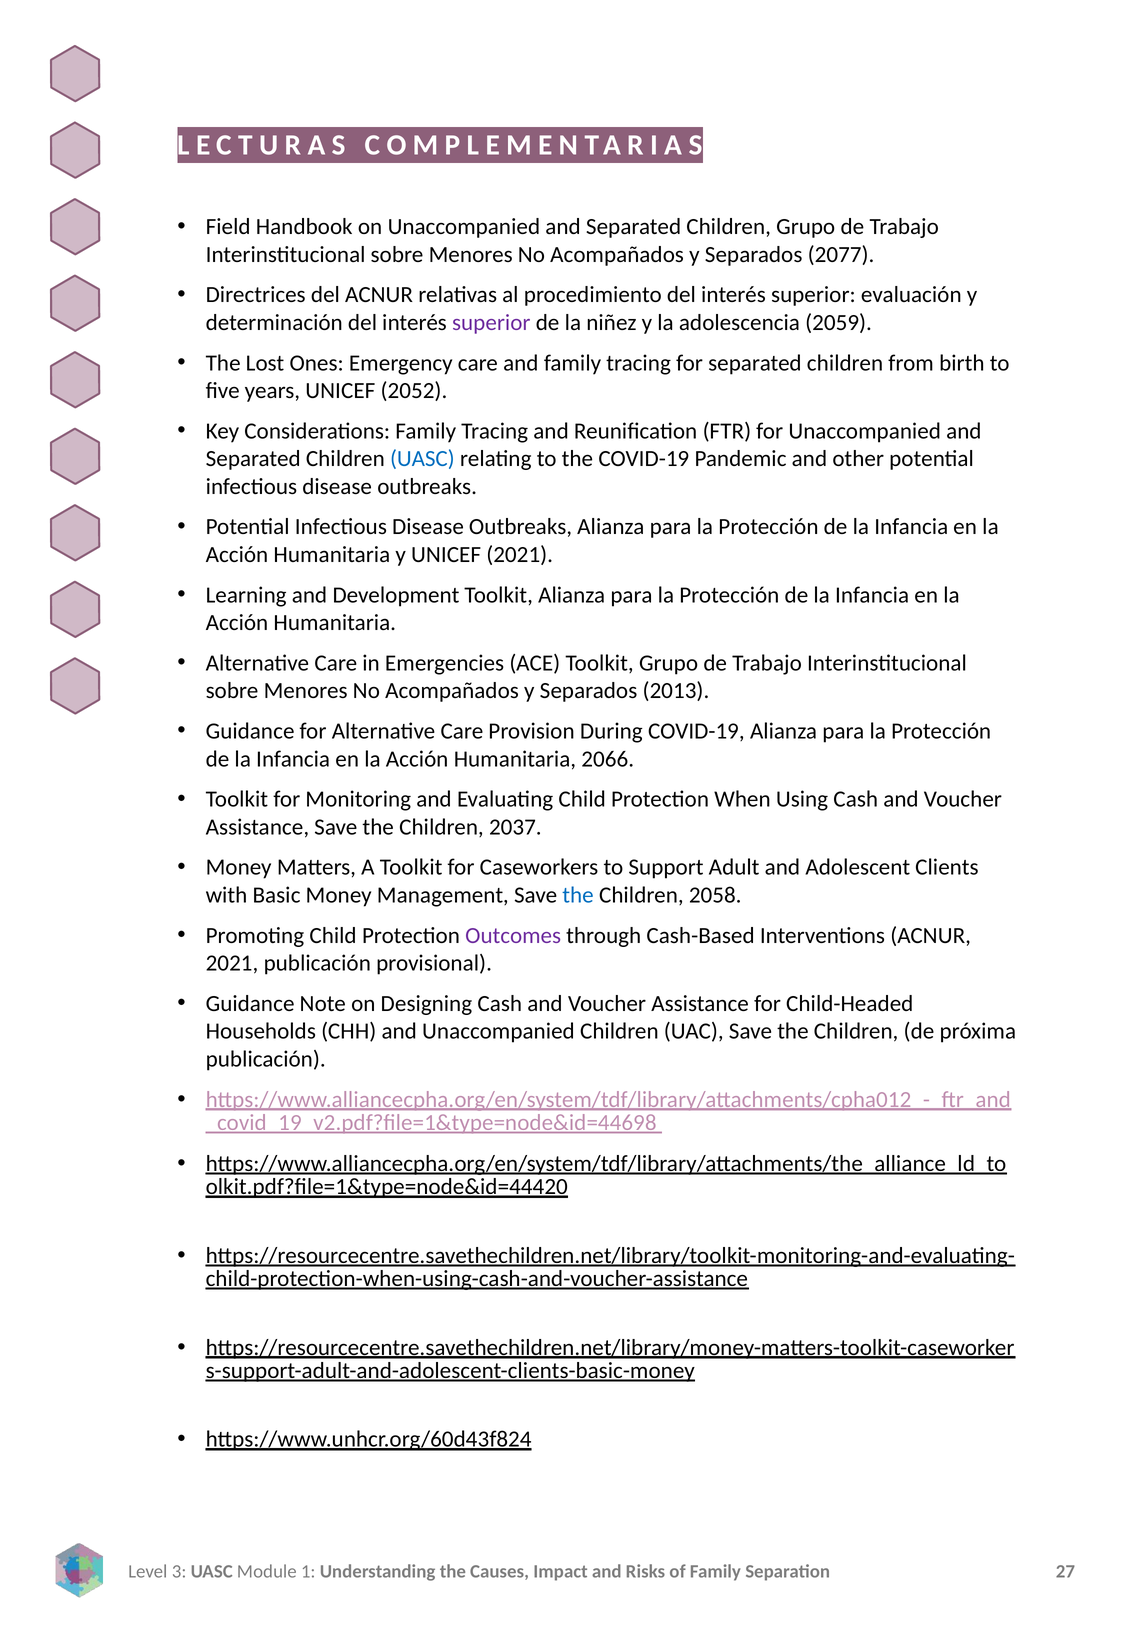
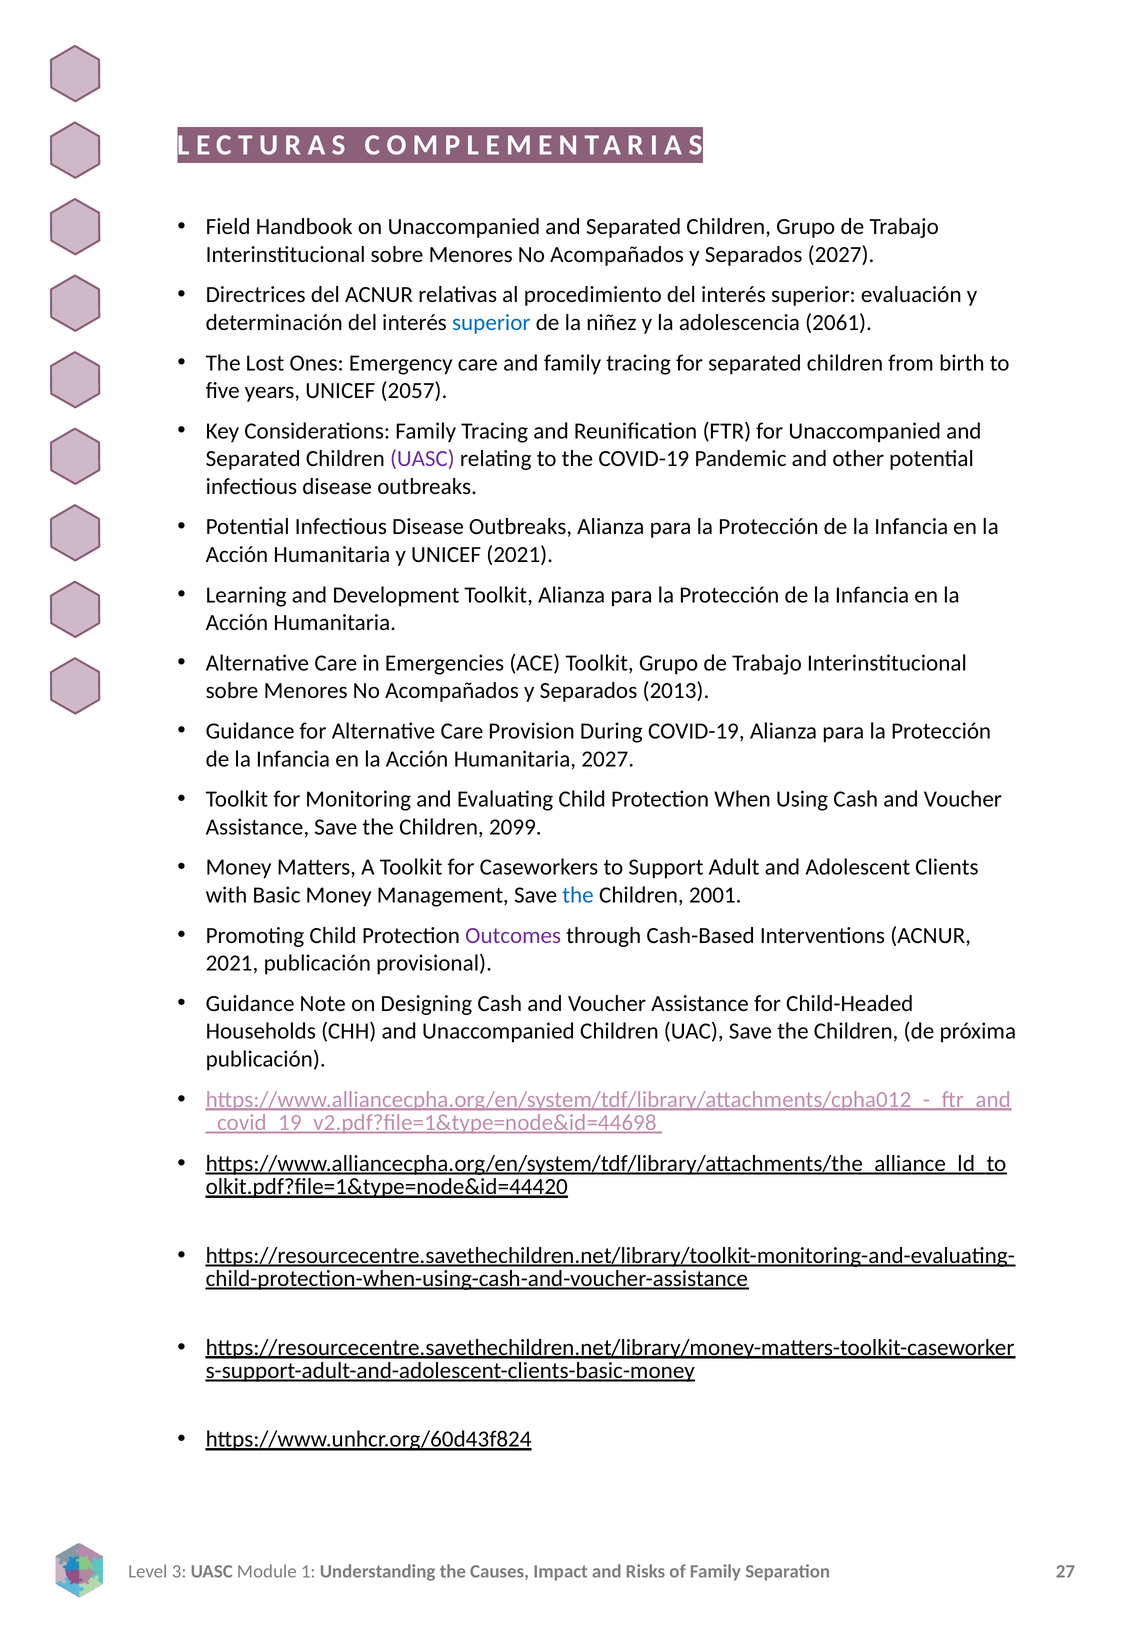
Separados 2077: 2077 -> 2027
superior at (491, 323) colour: purple -> blue
2059: 2059 -> 2061
2052: 2052 -> 2057
UASC at (422, 459) colour: blue -> purple
Humanitaria 2066: 2066 -> 2027
2037: 2037 -> 2099
2058: 2058 -> 2001
